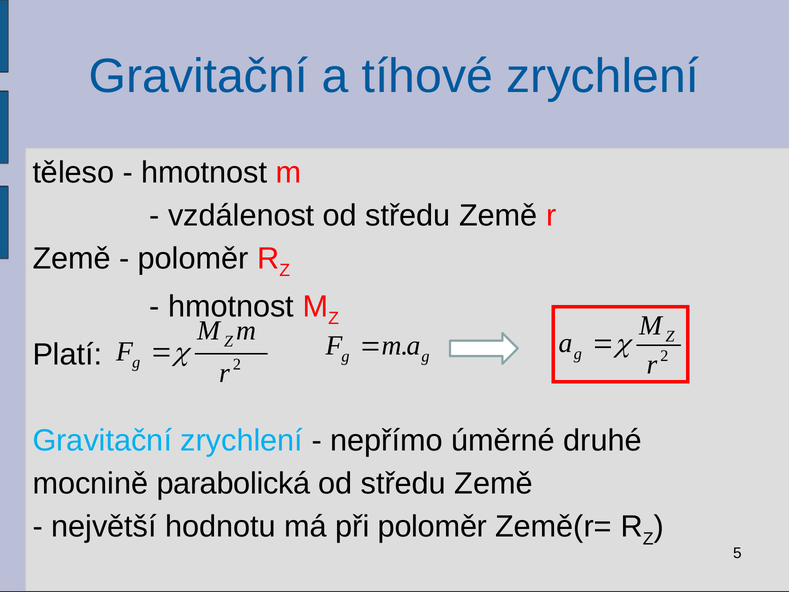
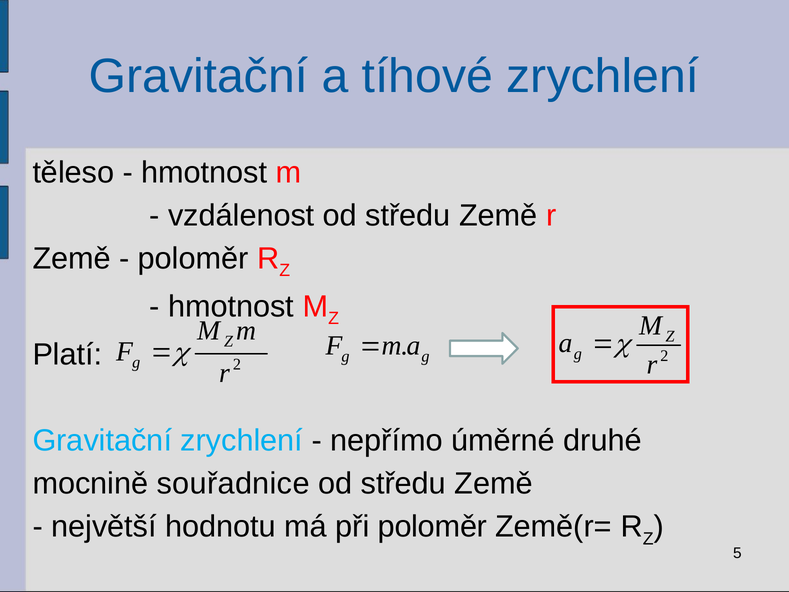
parabolická: parabolická -> souřadnice
